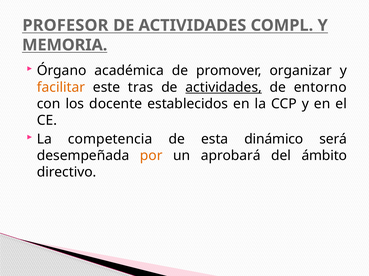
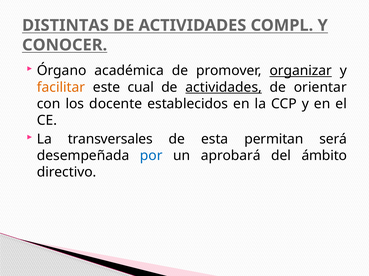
PROFESOR: PROFESOR -> DISTINTAS
MEMORIA: MEMORIA -> CONOCER
organizar underline: none -> present
tras: tras -> cual
entorno: entorno -> orientar
competencia: competencia -> transversales
dinámico: dinámico -> permitan
por colour: orange -> blue
